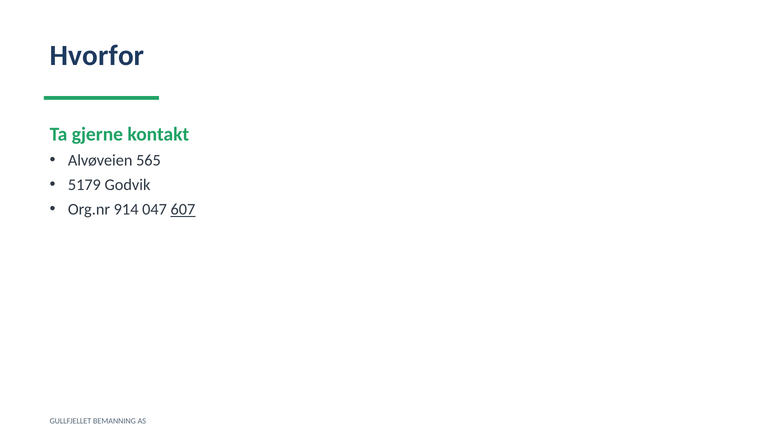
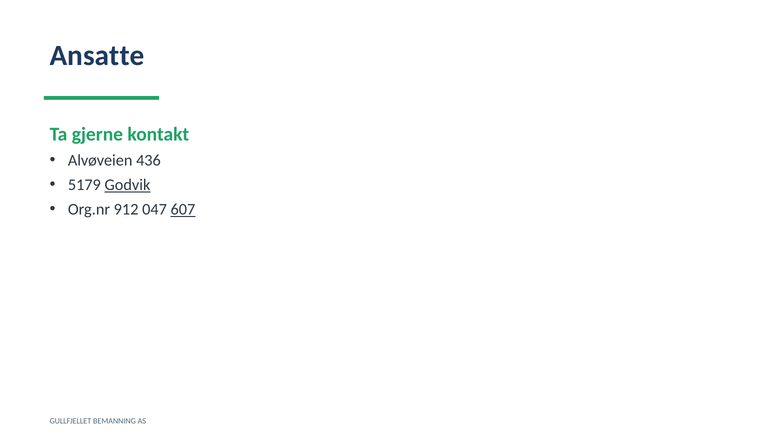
Hvorfor: Hvorfor -> Ansatte
565: 565 -> 436
Godvik underline: none -> present
914: 914 -> 912
